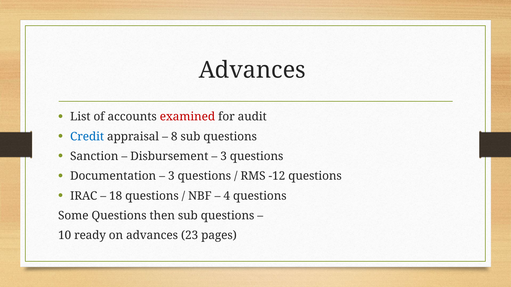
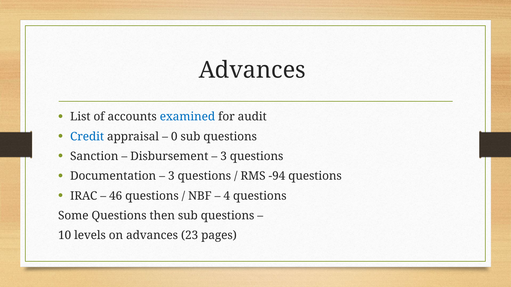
examined colour: red -> blue
8: 8 -> 0
-12: -12 -> -94
18: 18 -> 46
ready: ready -> levels
